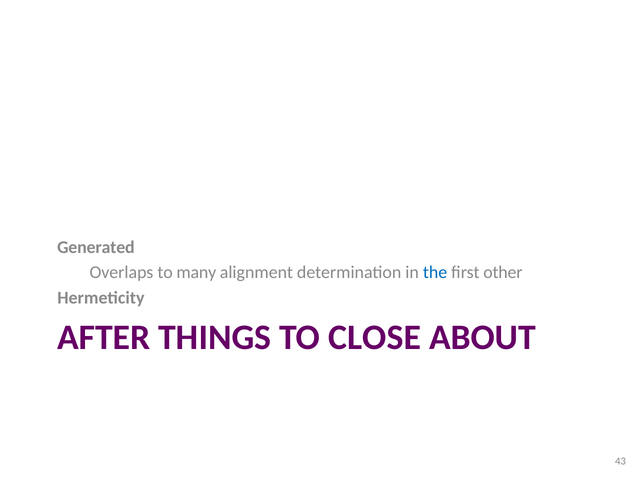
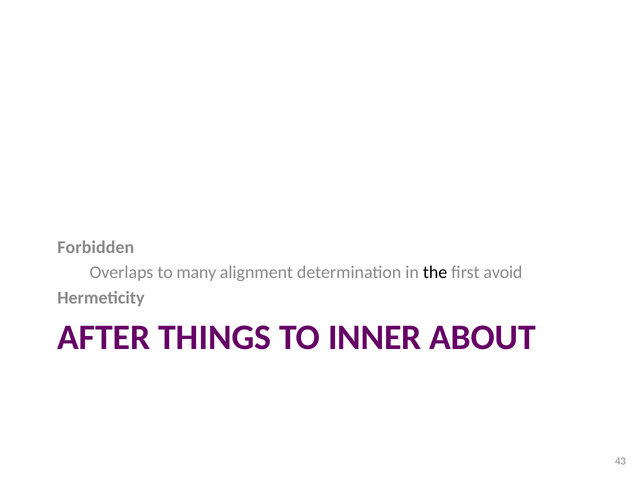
Generated: Generated -> Forbidden
the colour: blue -> black
other: other -> avoid
CLOSE: CLOSE -> INNER
